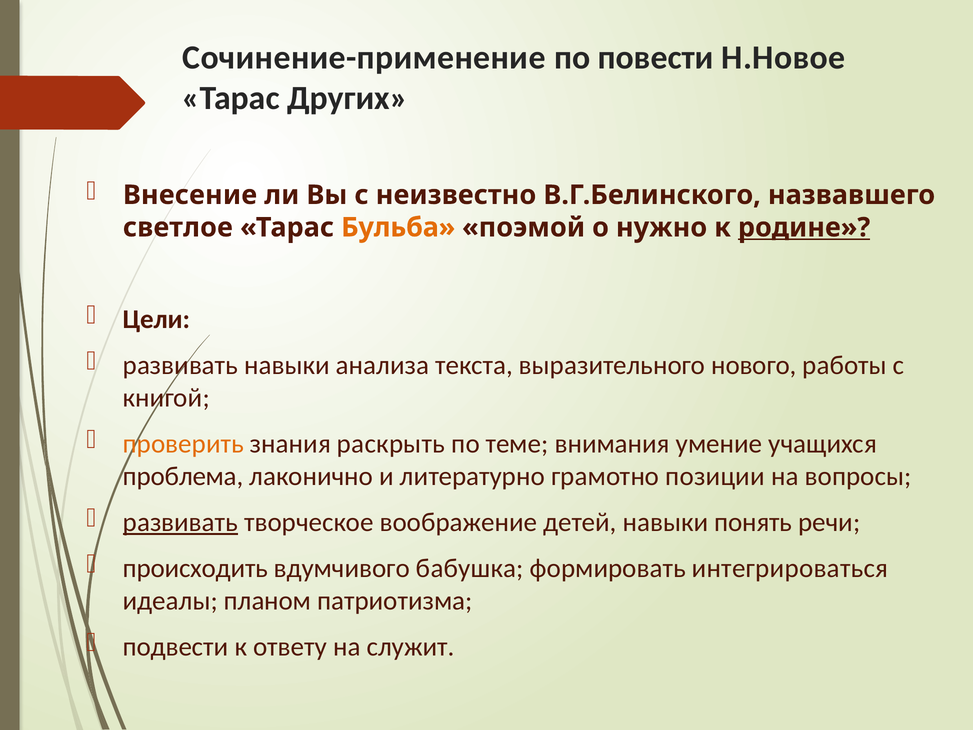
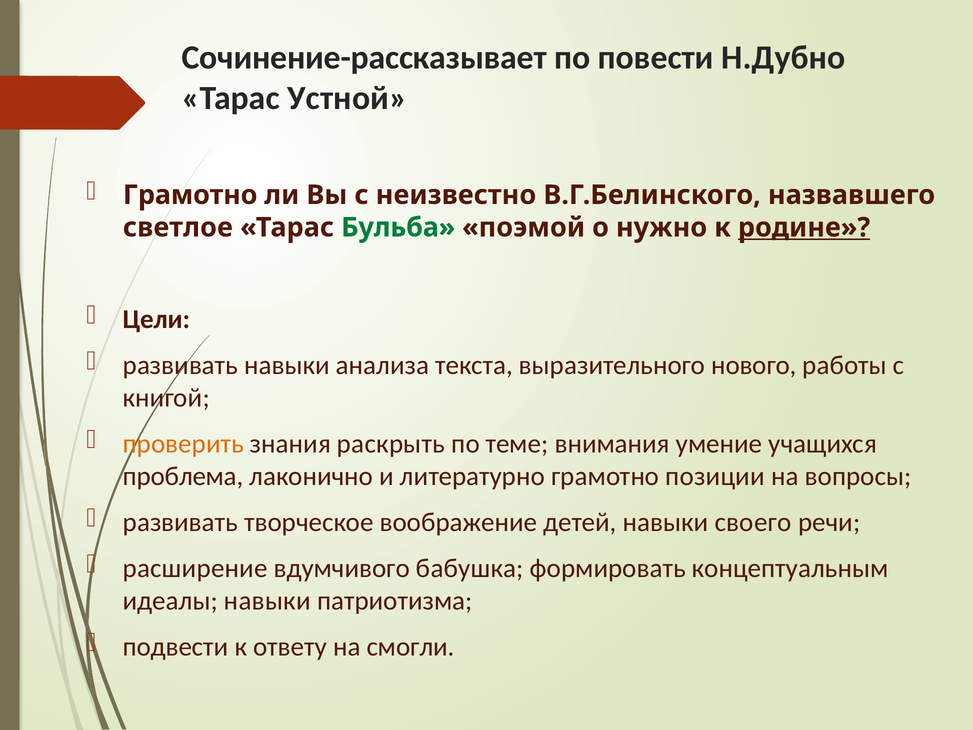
Сочинение-применение: Сочинение-применение -> Сочинение-рассказывает
Н.Новое: Н.Новое -> Н.Дубно
Других: Других -> Устной
Внесение at (190, 195): Внесение -> Грамотно
Бульба colour: orange -> green
развивать at (180, 522) underline: present -> none
понять: понять -> своего
происходить: происходить -> расширение
интегрироваться: интегрироваться -> концептуальным
идеалы планом: планом -> навыки
служит: служит -> смогли
